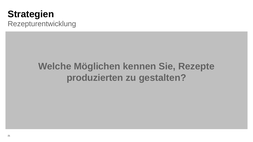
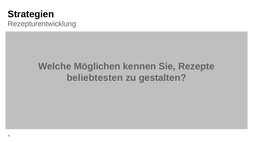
produzierten: produzierten -> beliebtesten
